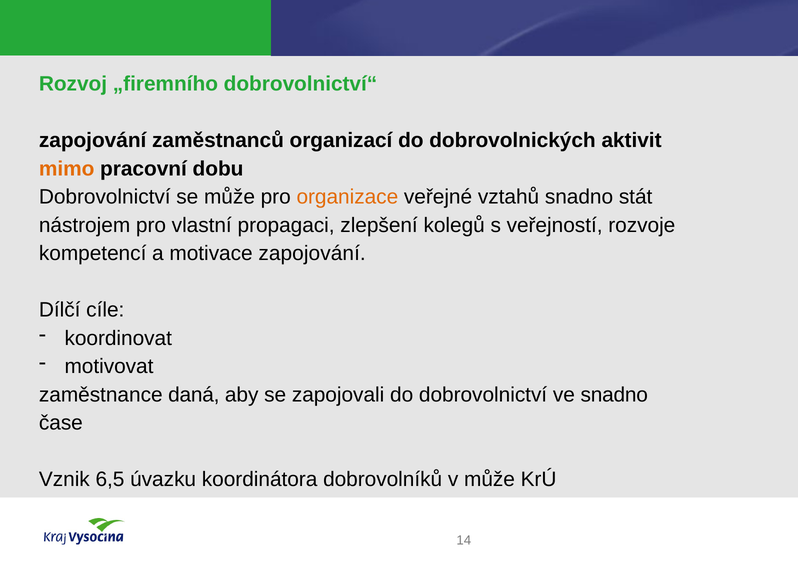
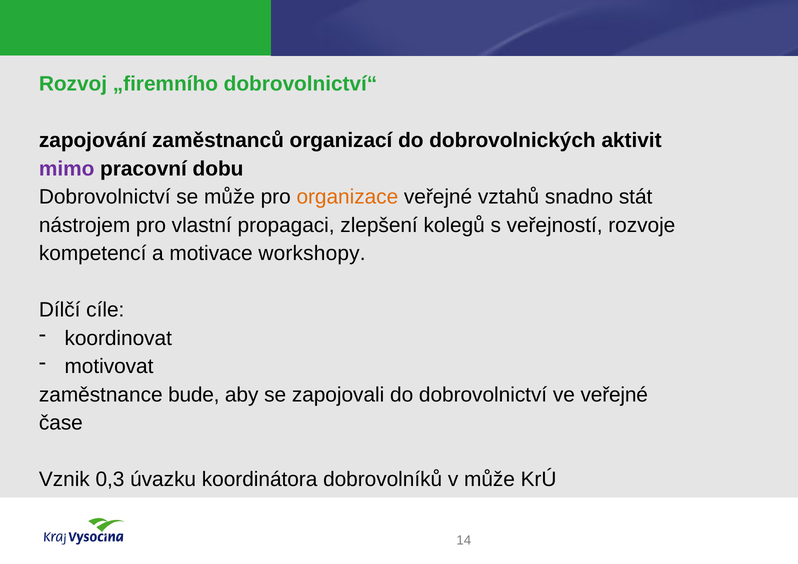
mimo colour: orange -> purple
motivace zapojování: zapojování -> workshopy
daná: daná -> bude
ve snadno: snadno -> veřejné
6,5: 6,5 -> 0,3
